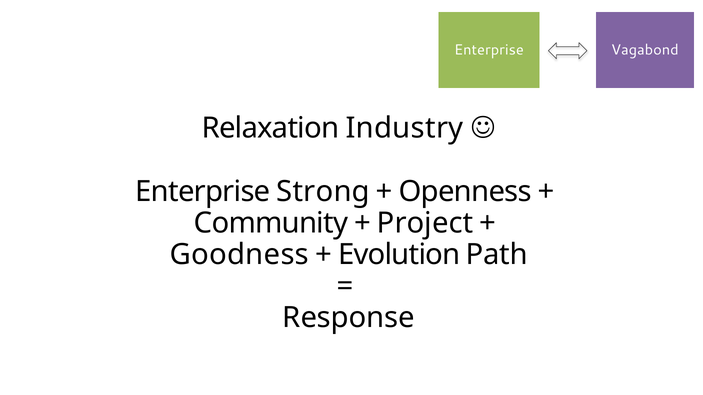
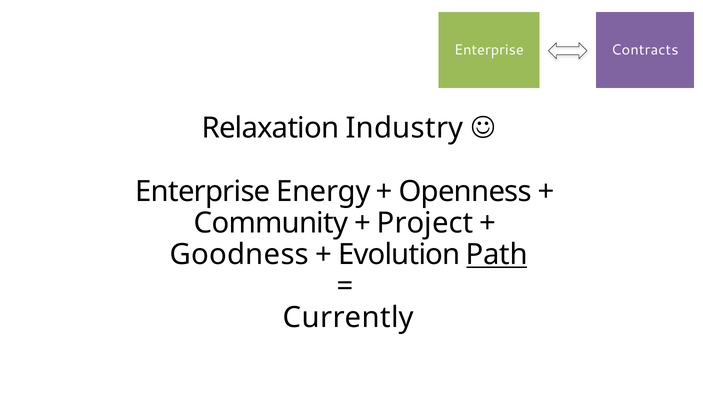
Vagabond: Vagabond -> Contracts
Strong: Strong -> Energy
Path underline: none -> present
Response: Response -> Currently
